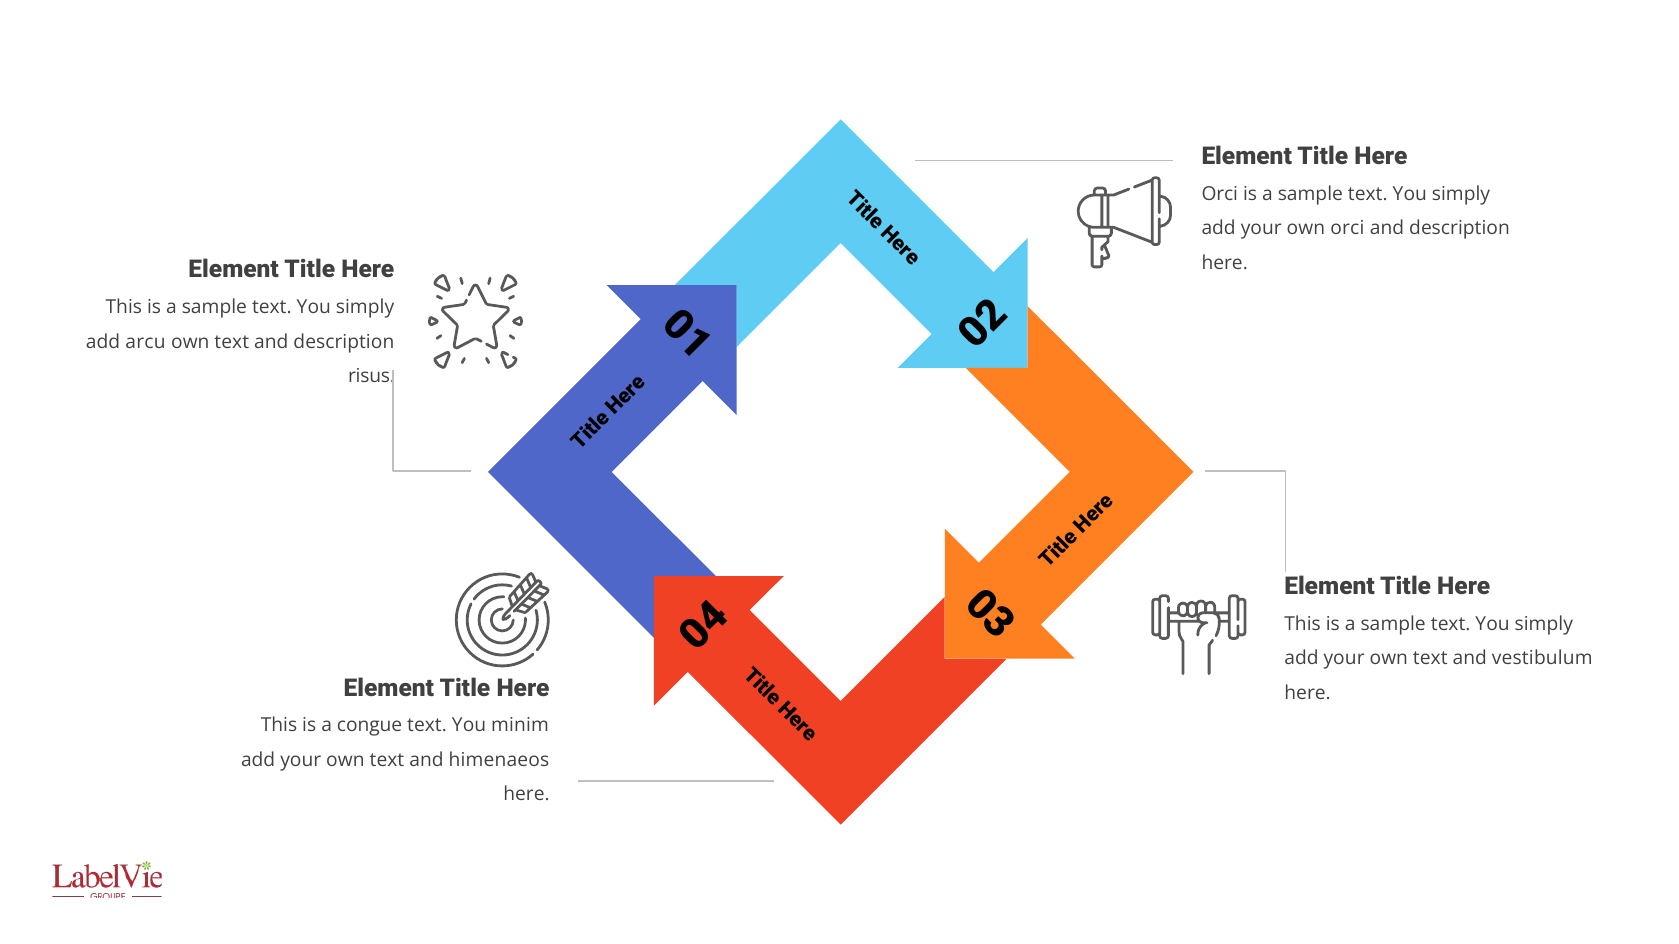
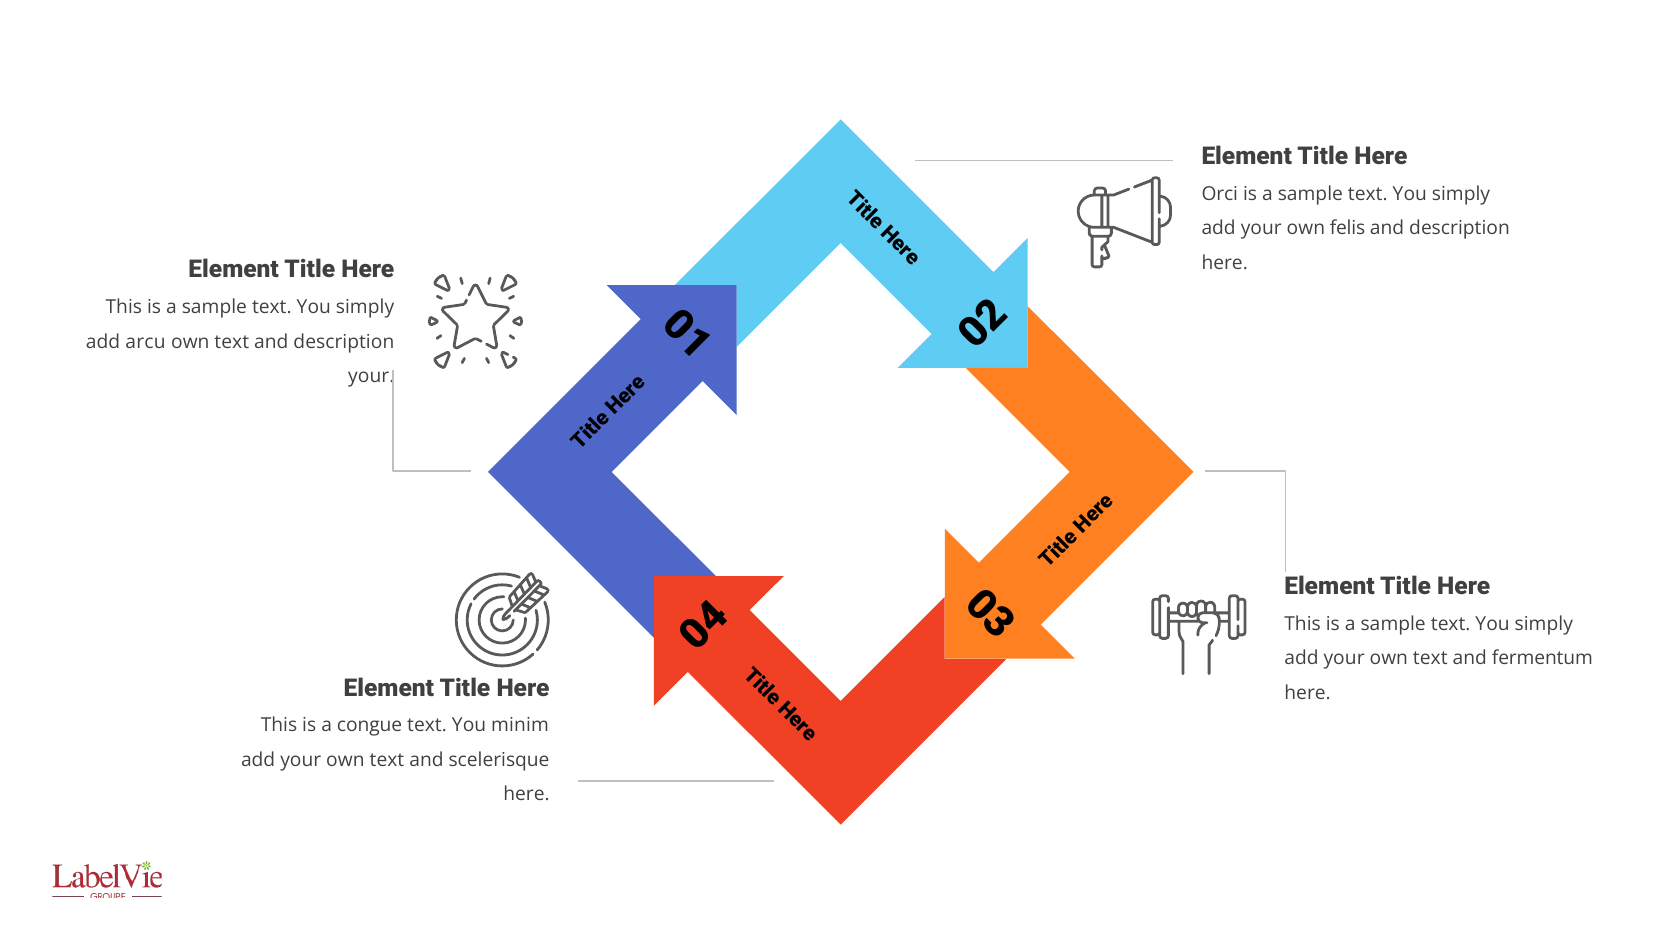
own orci: orci -> felis
risus at (371, 377): risus -> your
vestibulum: vestibulum -> fermentum
himenaeos: himenaeos -> scelerisque
